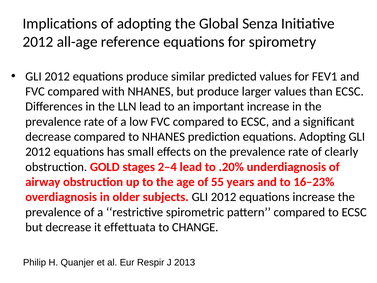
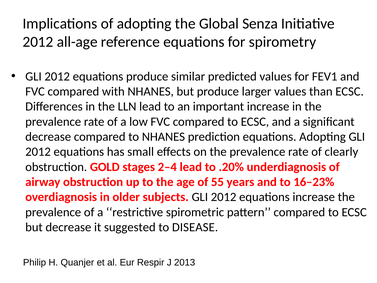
effettuata: effettuata -> suggested
CHANGE: CHANGE -> DISEASE
